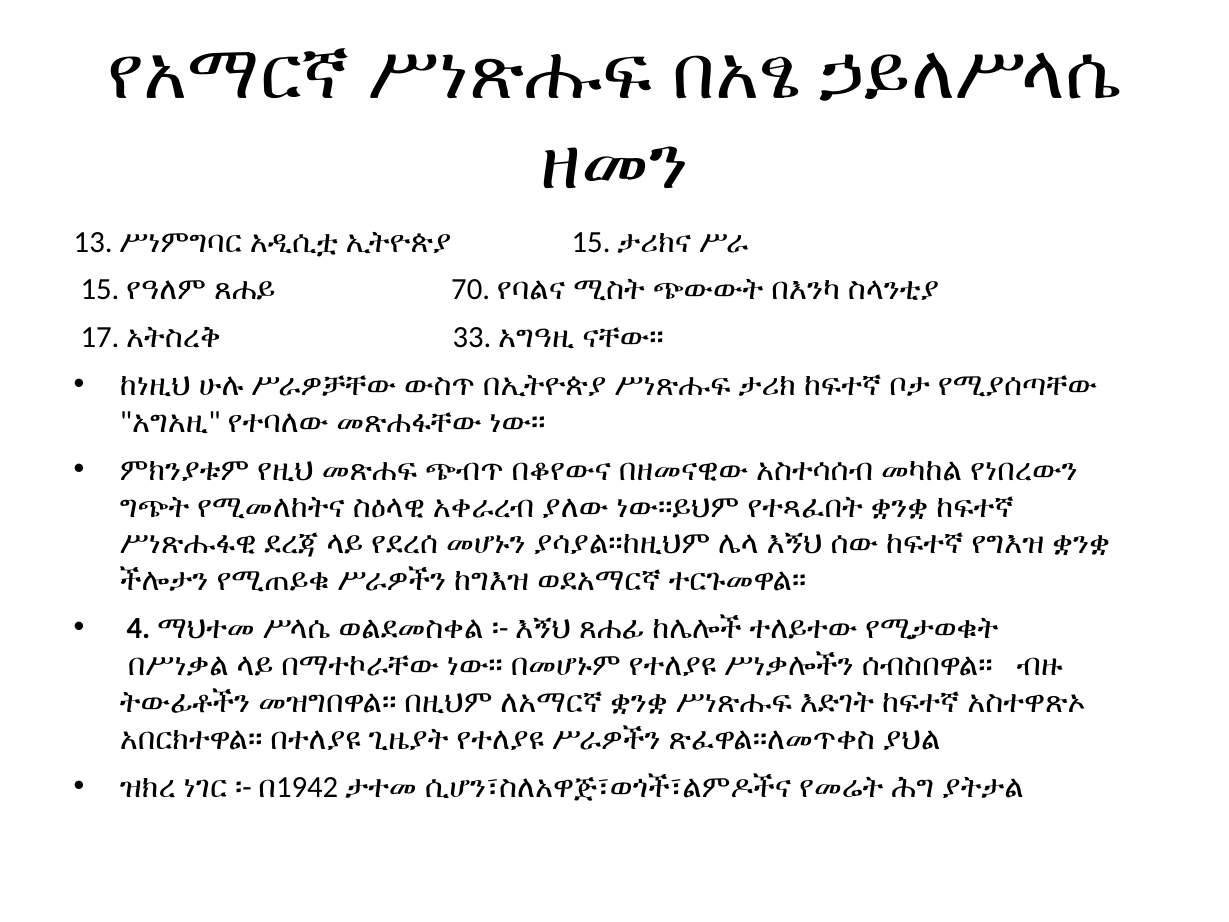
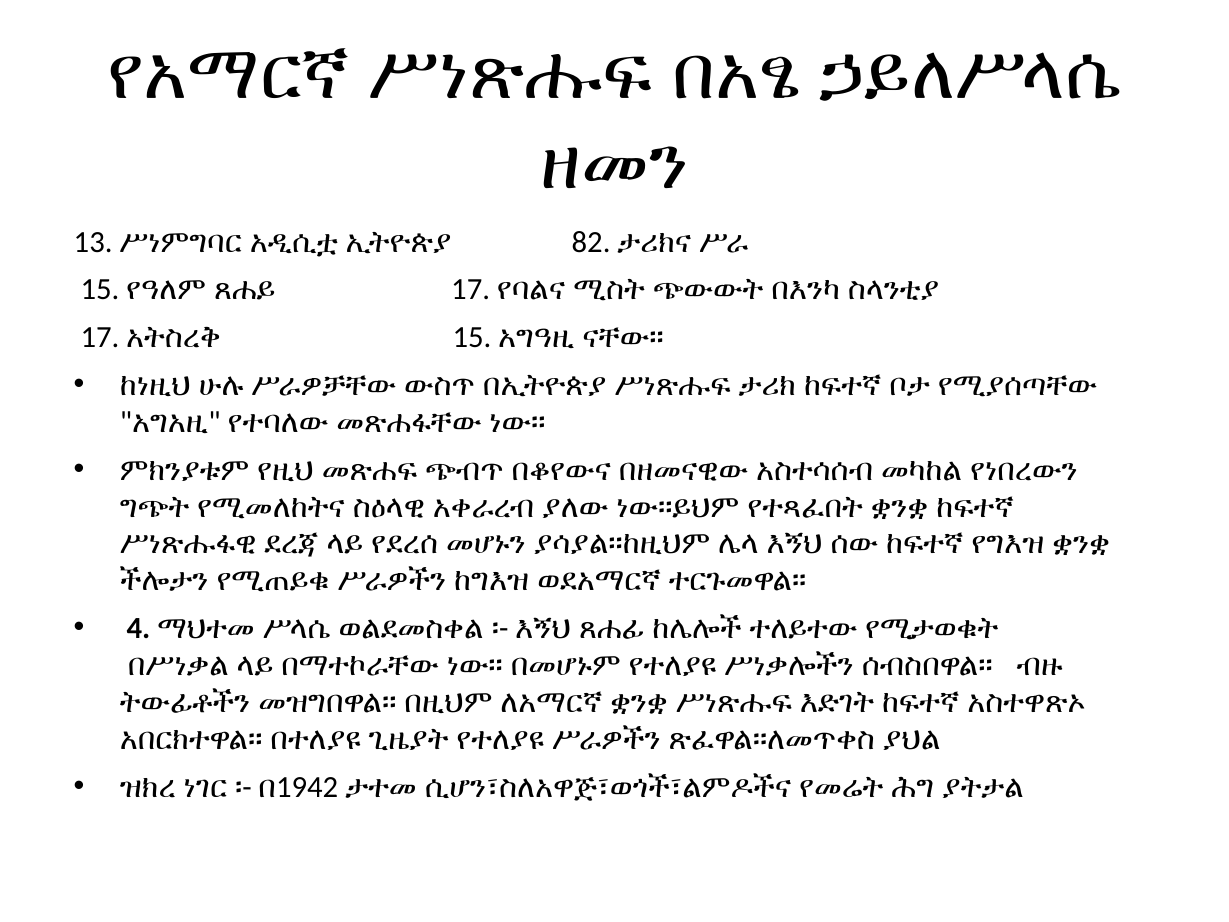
ኢትዮጵያ 15: 15 -> 82
ጸሐይ 70: 70 -> 17
አትስረቅ 33: 33 -> 15
